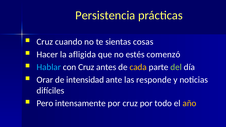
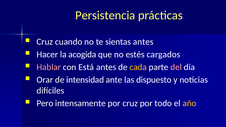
sientas cosas: cosas -> antes
afligida: afligida -> acogida
comenzó: comenzó -> cargados
Hablar colour: light blue -> pink
con Cruz: Cruz -> Está
del colour: light green -> pink
responde: responde -> dispuesto
